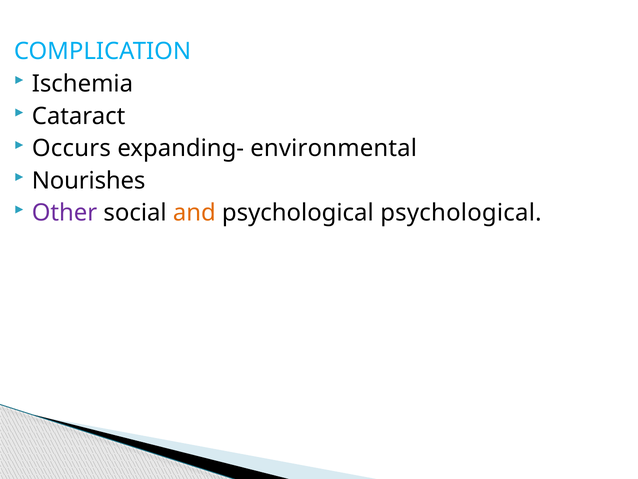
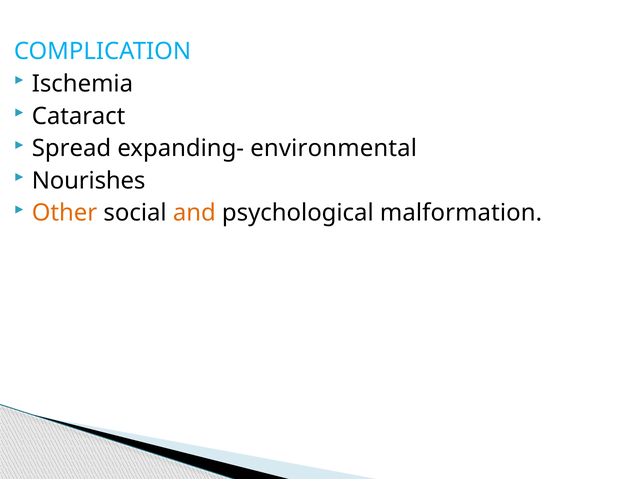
Occurs: Occurs -> Spread
Other colour: purple -> orange
psychological psychological: psychological -> malformation
